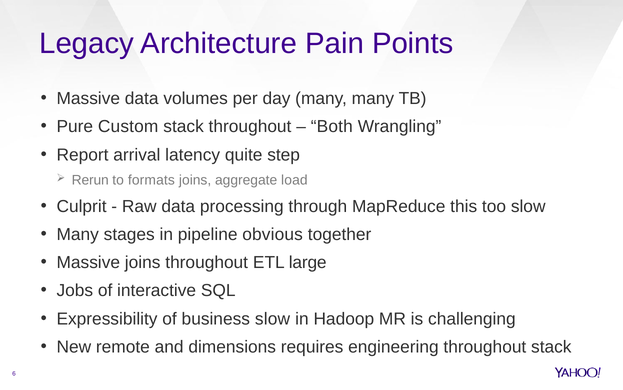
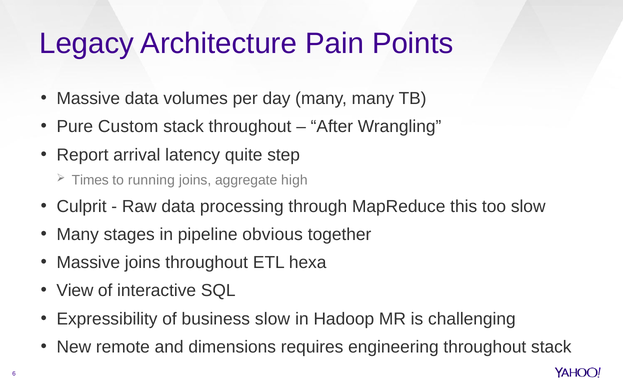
Both: Both -> After
Rerun: Rerun -> Times
formats: formats -> running
load: load -> high
large: large -> hexa
Jobs: Jobs -> View
